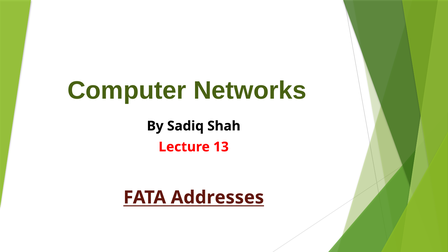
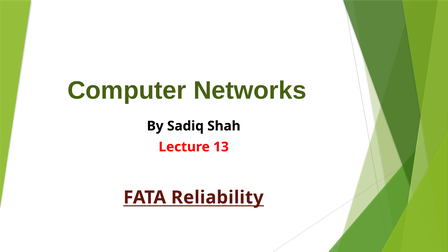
Addresses: Addresses -> Reliability
